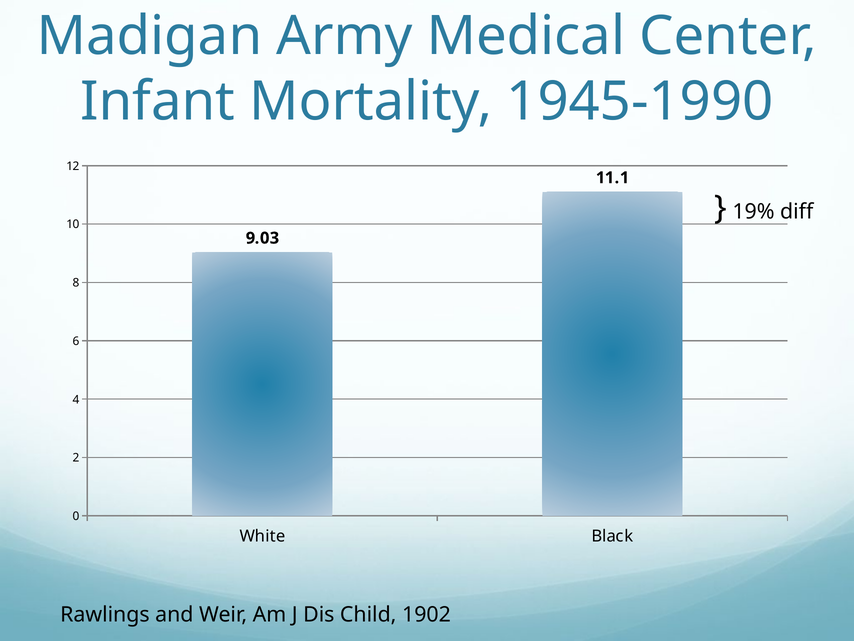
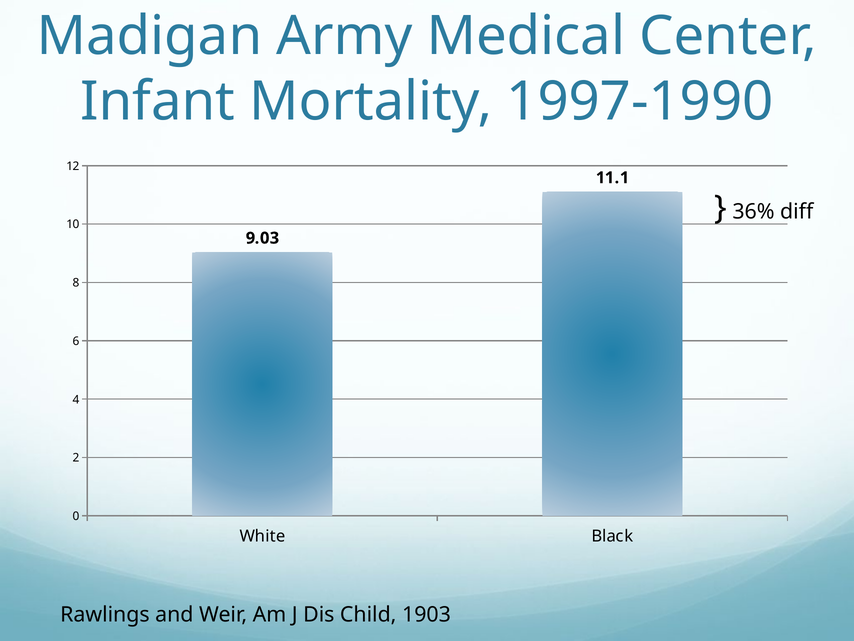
1945-1990: 1945-1990 -> 1997-1990
19%: 19% -> 36%
1902: 1902 -> 1903
